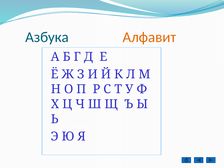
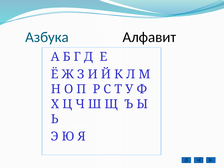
Алфавит colour: orange -> black
